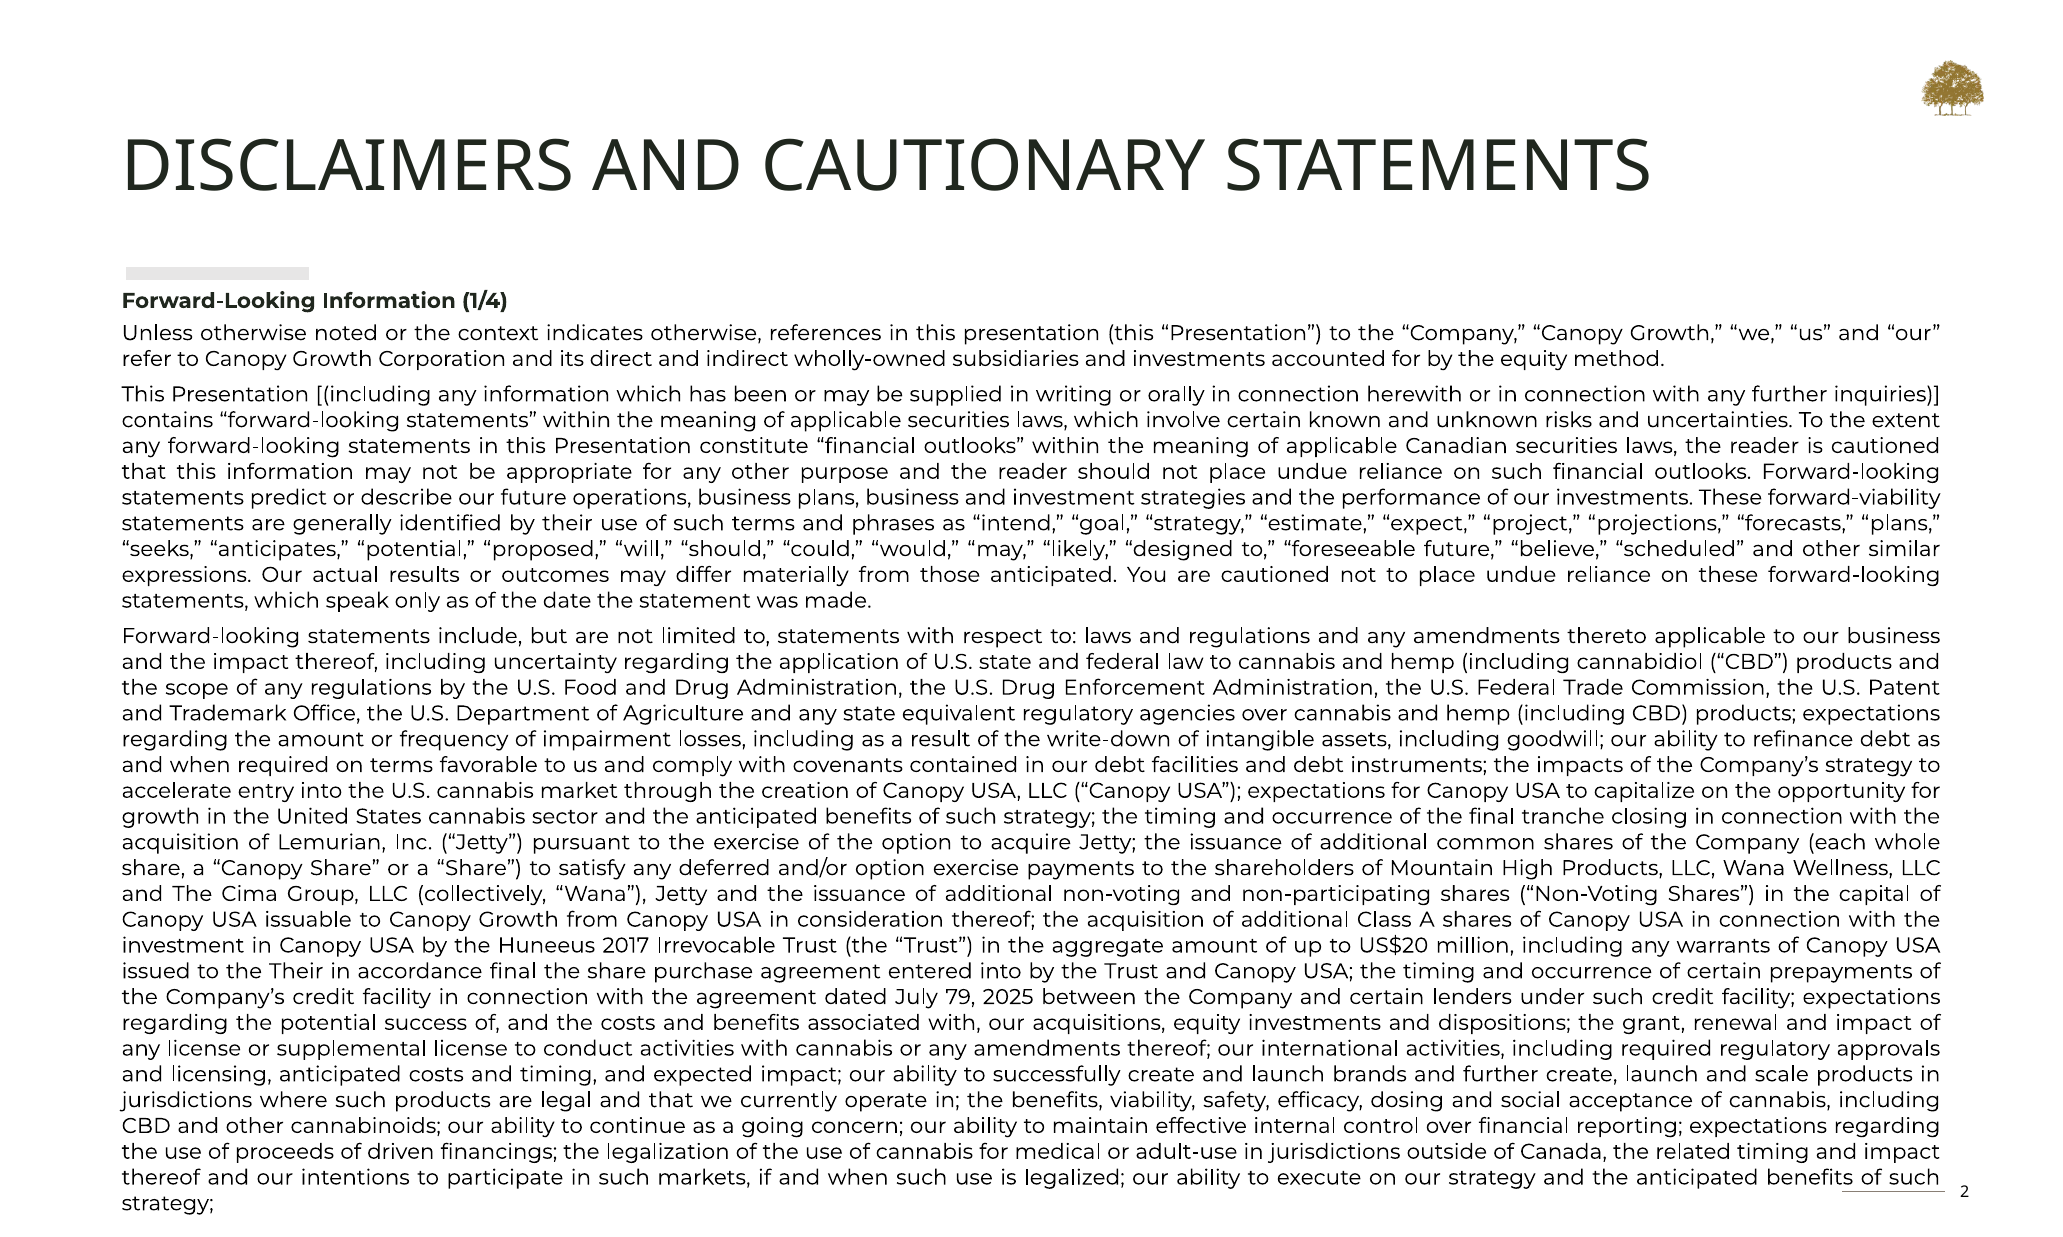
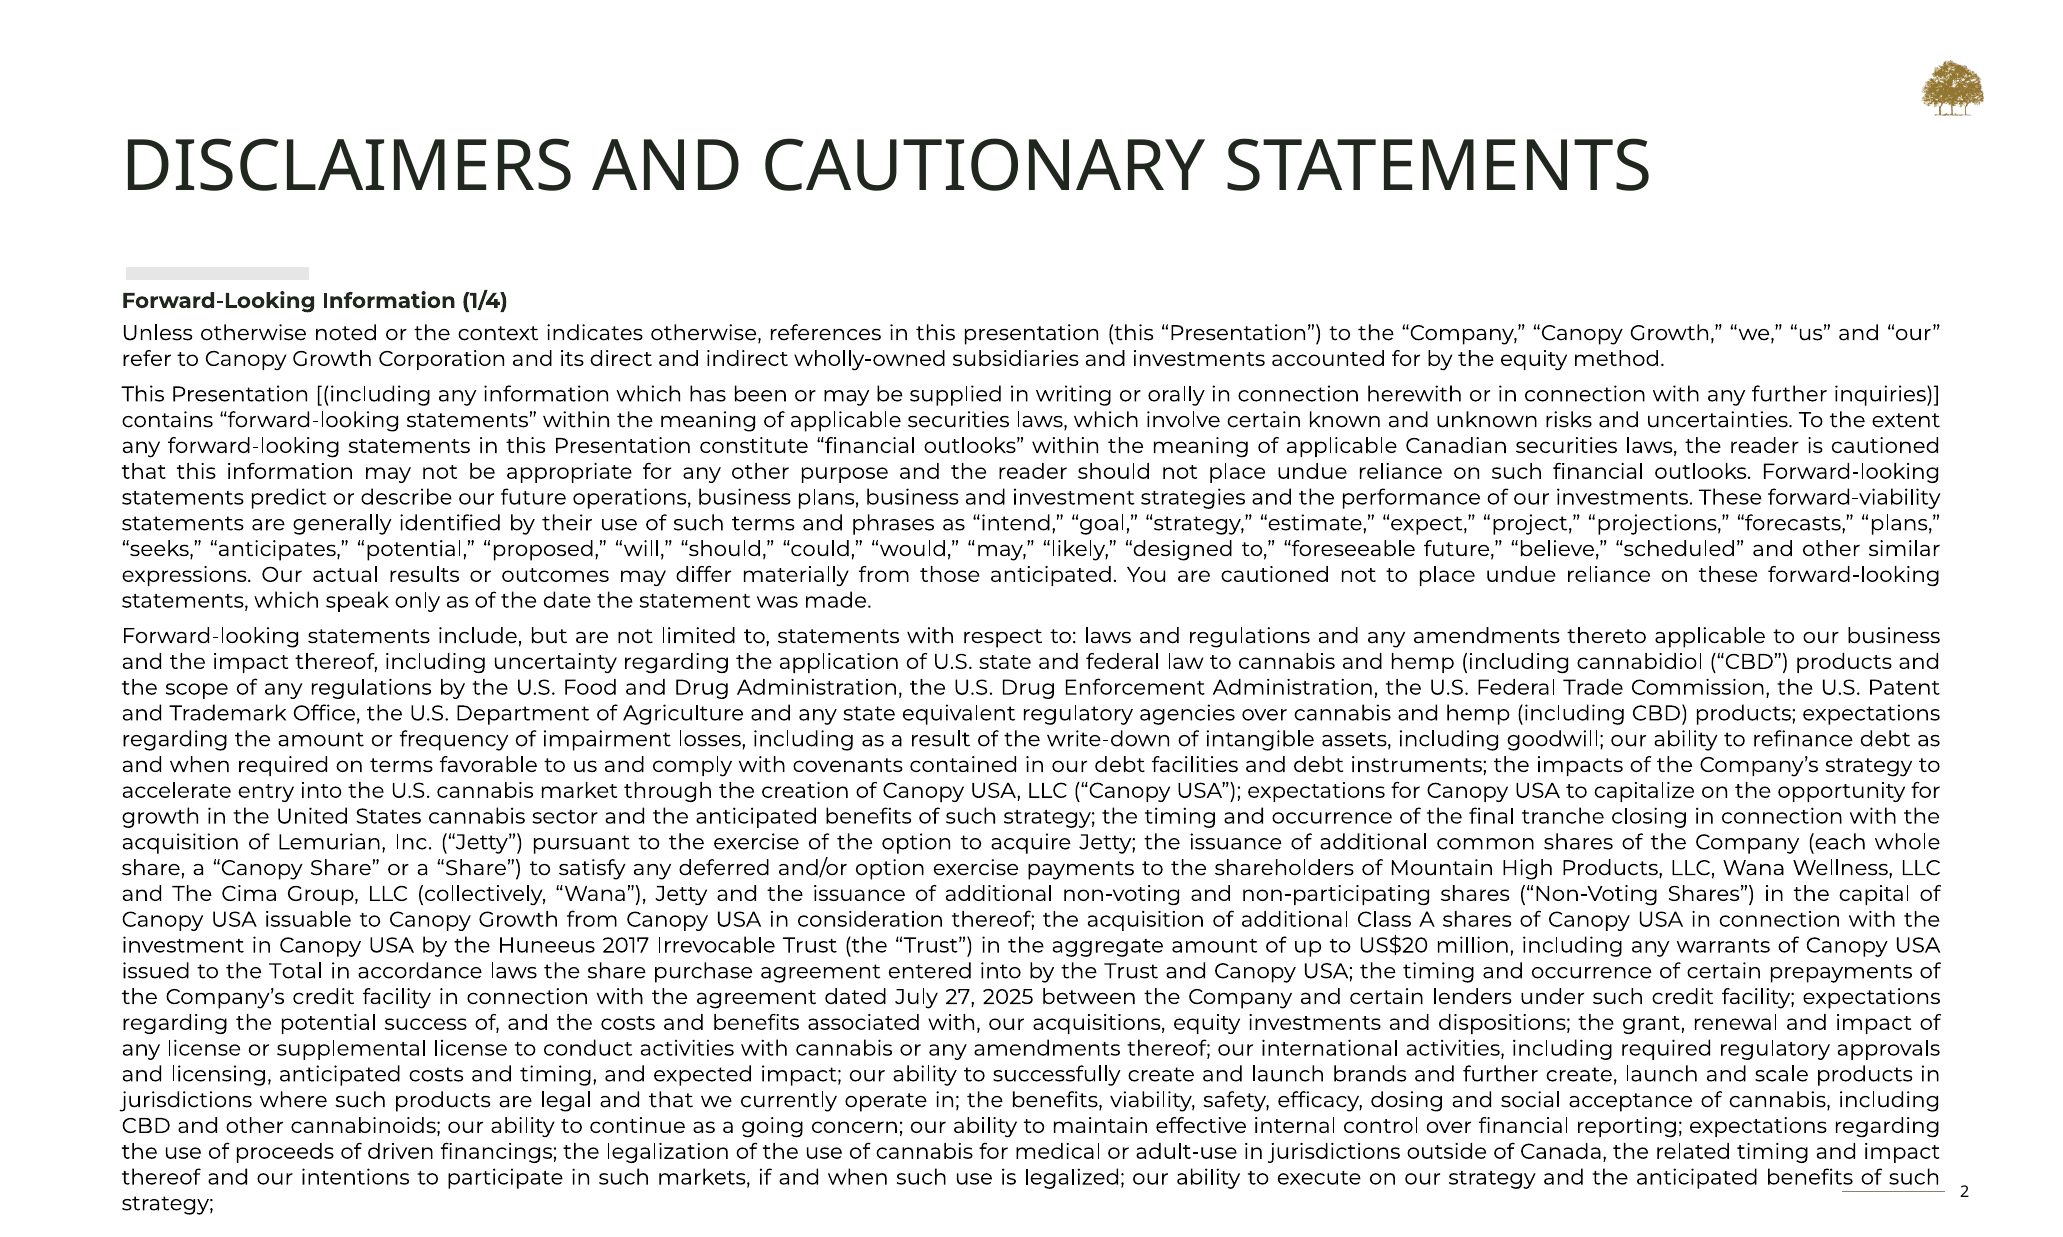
the Their: Their -> Total
accordance final: final -> laws
79: 79 -> 27
